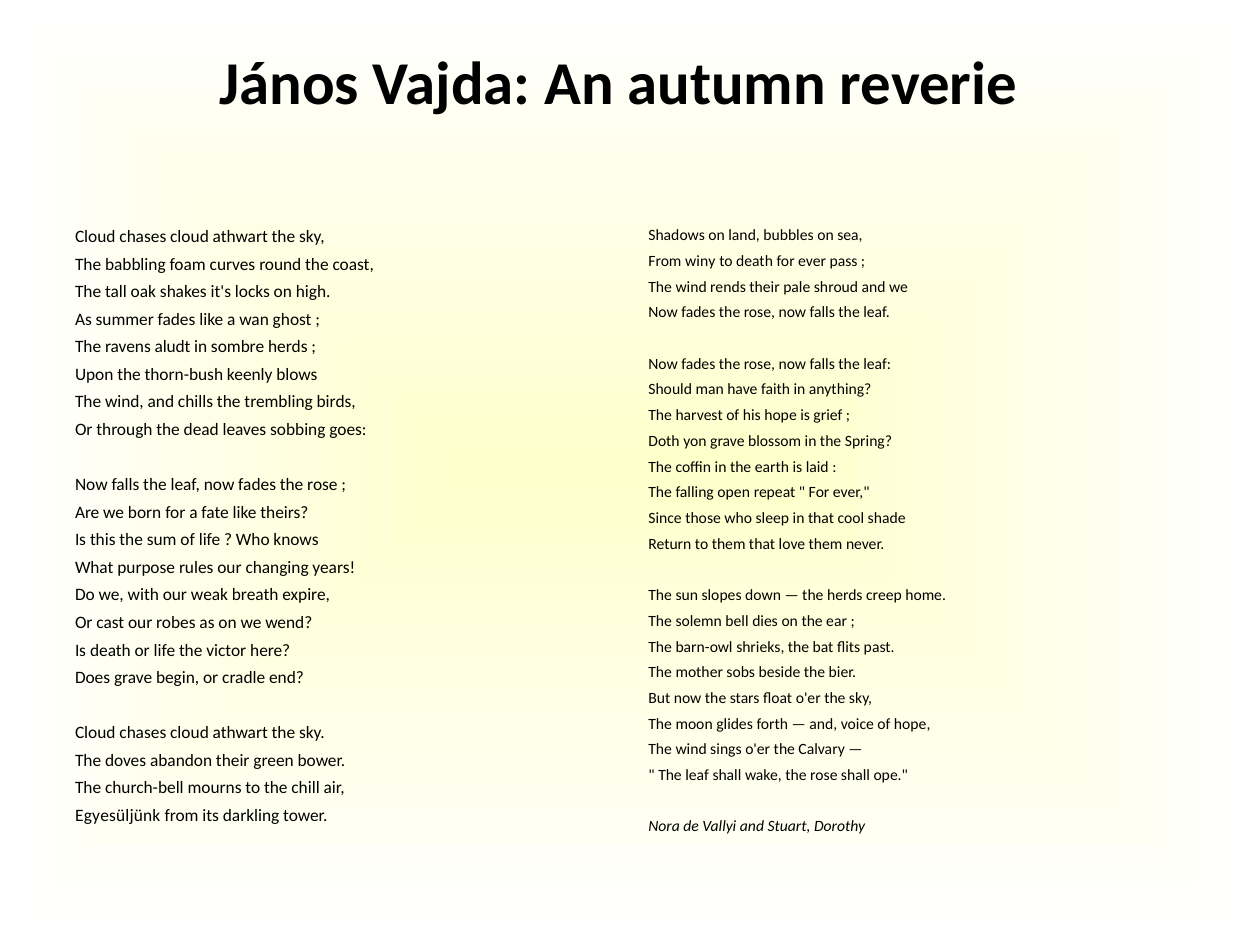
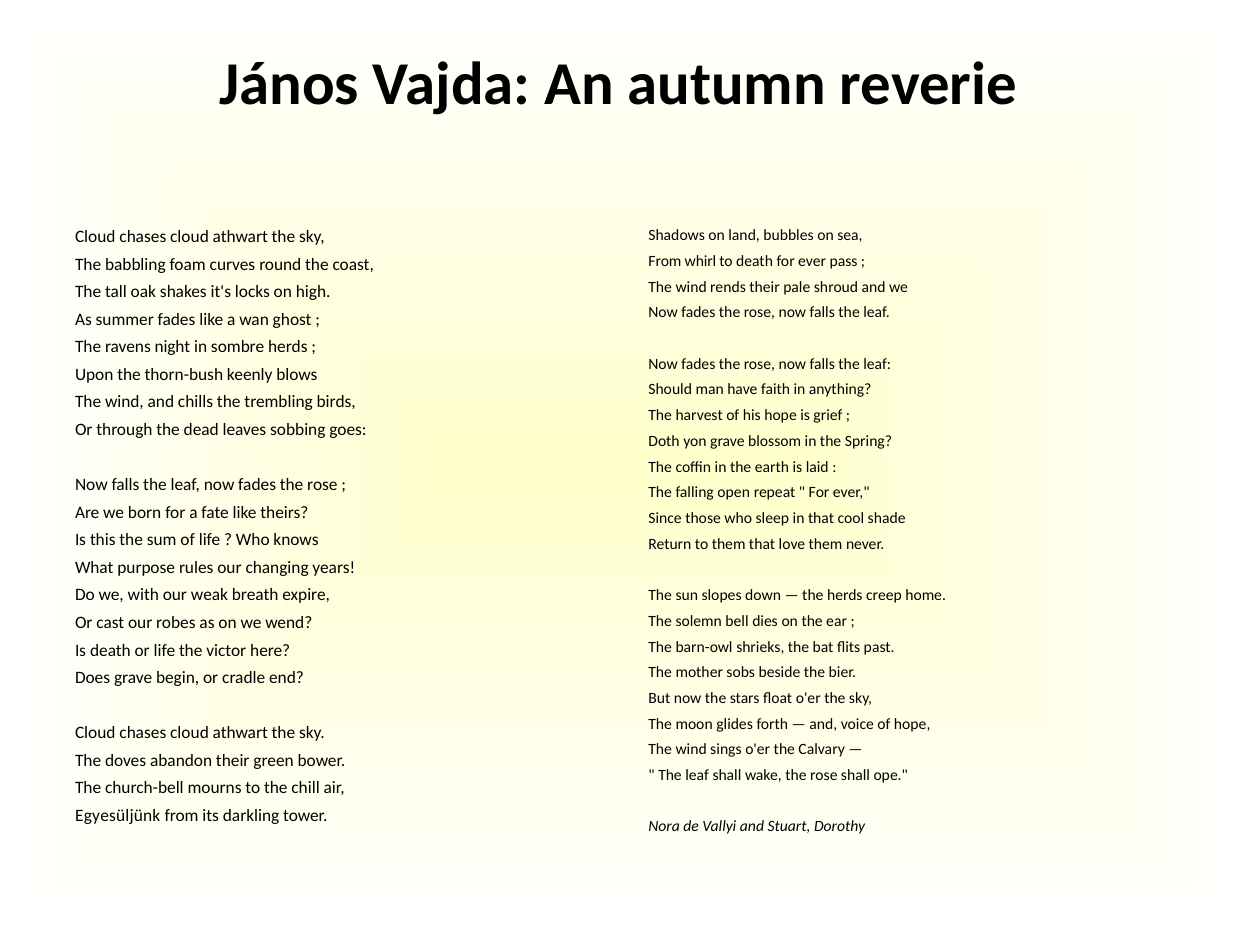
winy: winy -> whirl
aludt: aludt -> night
